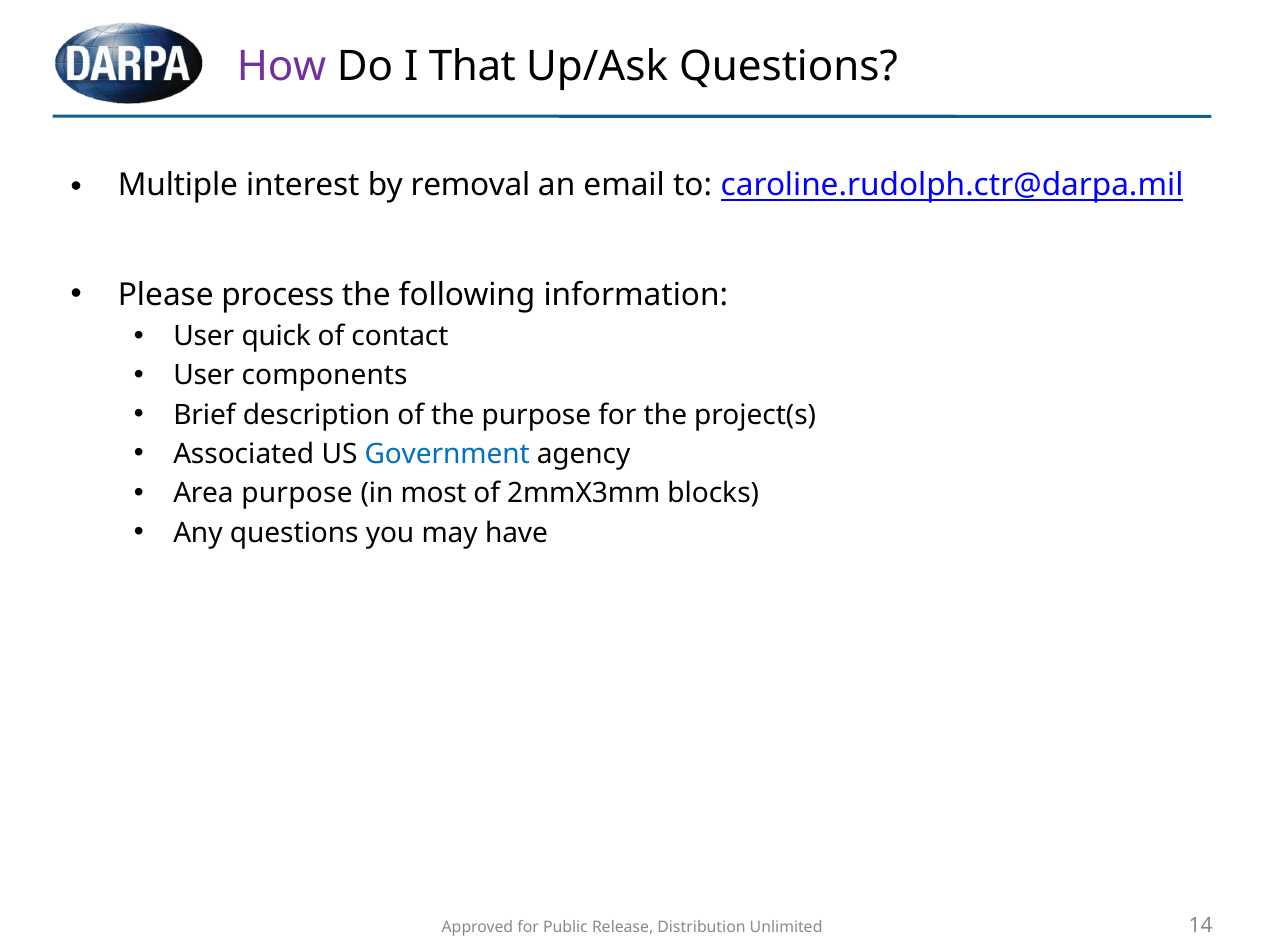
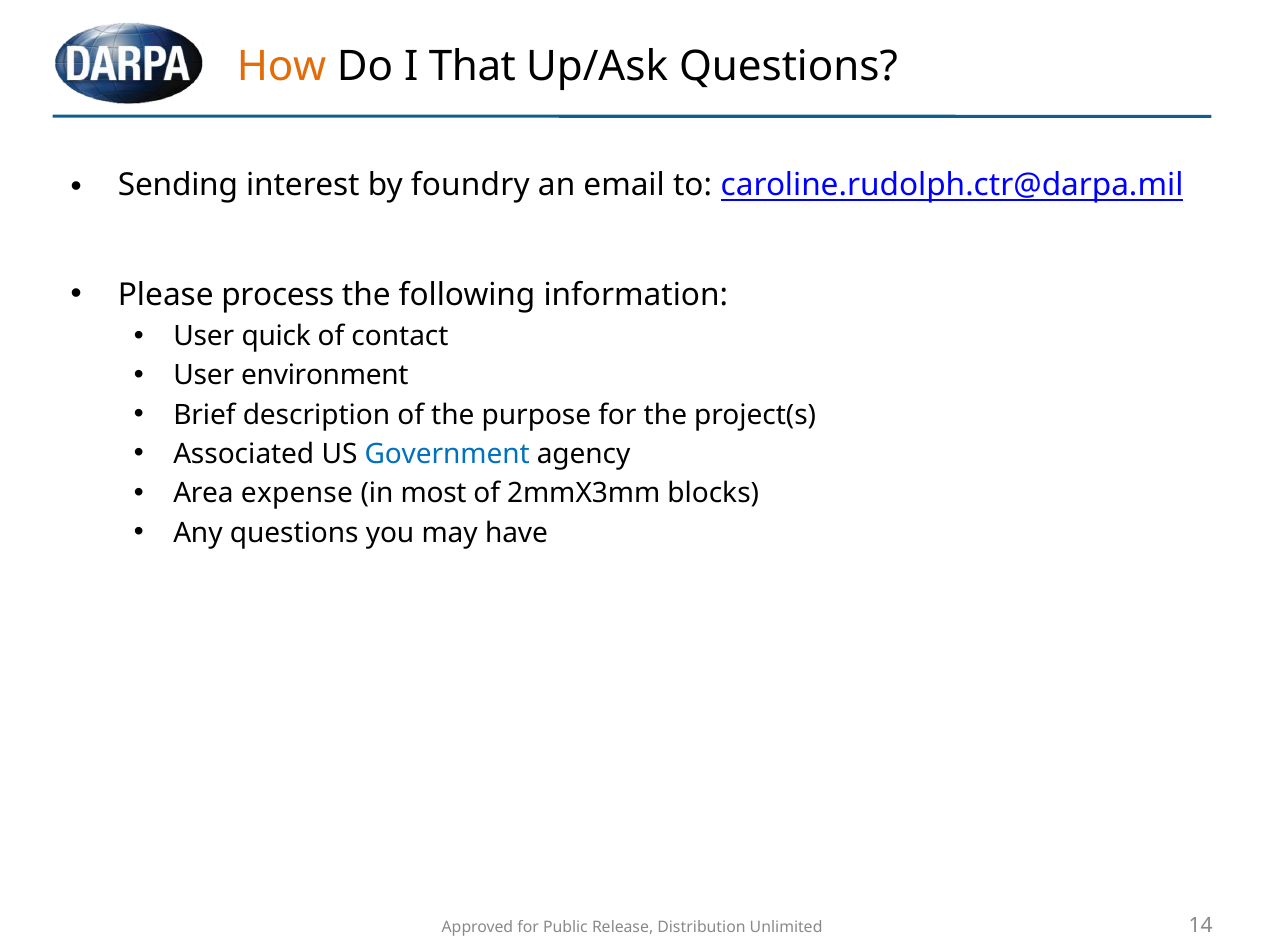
How colour: purple -> orange
Multiple: Multiple -> Sending
removal: removal -> foundry
components: components -> environment
Area purpose: purpose -> expense
